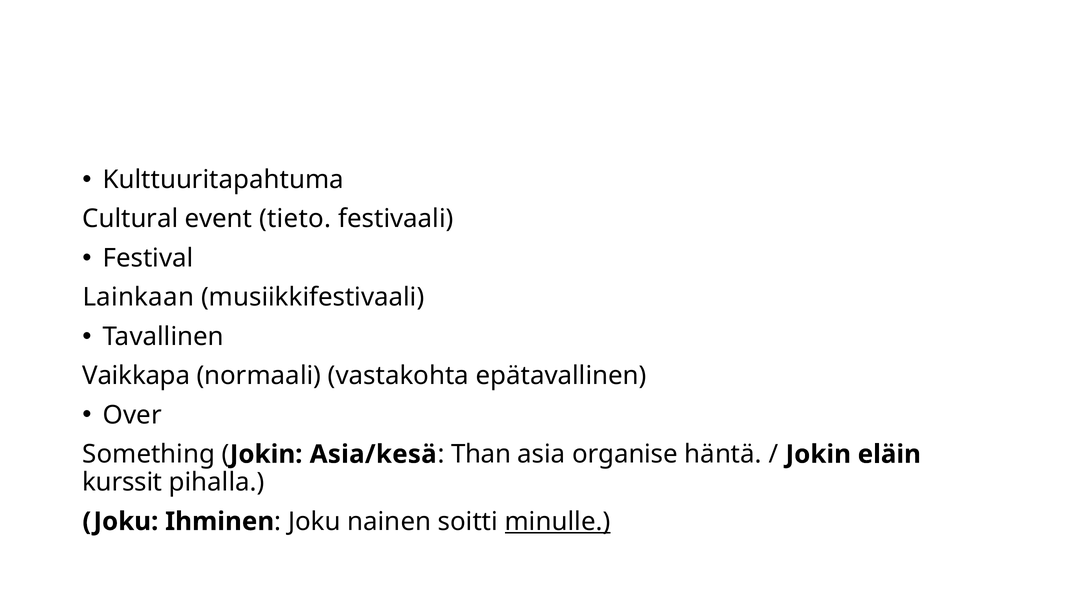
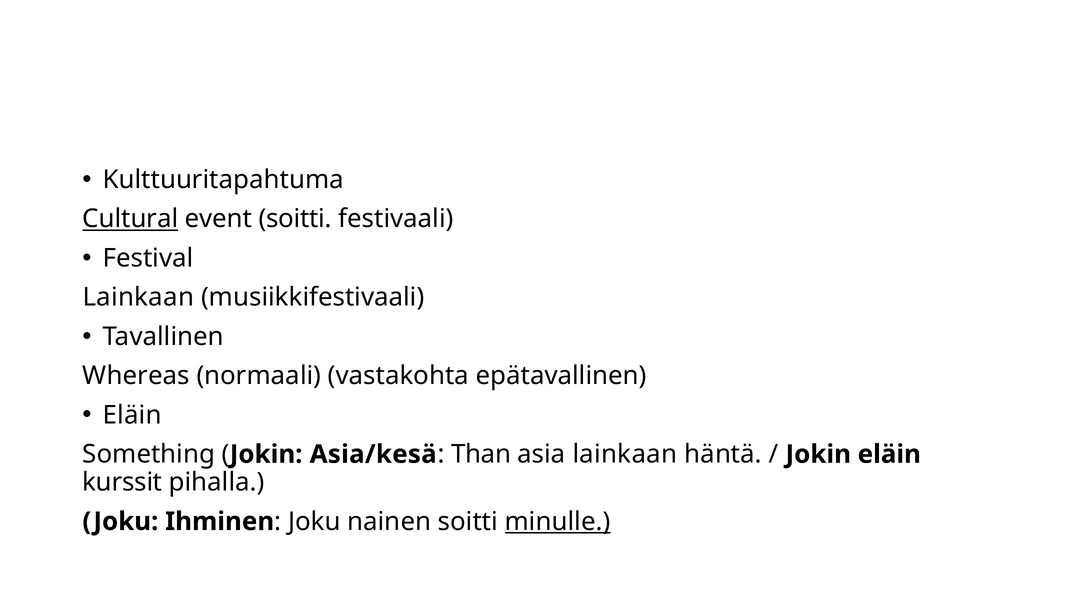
Cultural underline: none -> present
event tieto: tieto -> soitti
Vaikkapa: Vaikkapa -> Whereas
Over at (132, 415): Over -> Eläin
asia organise: organise -> lainkaan
